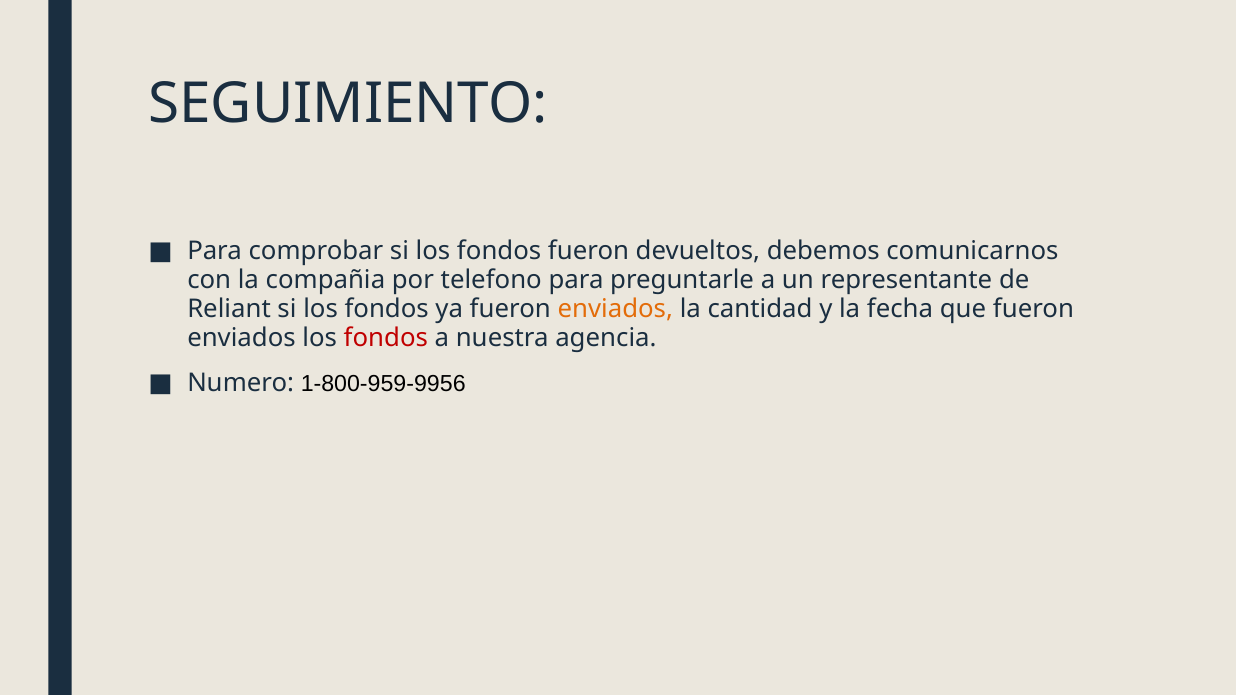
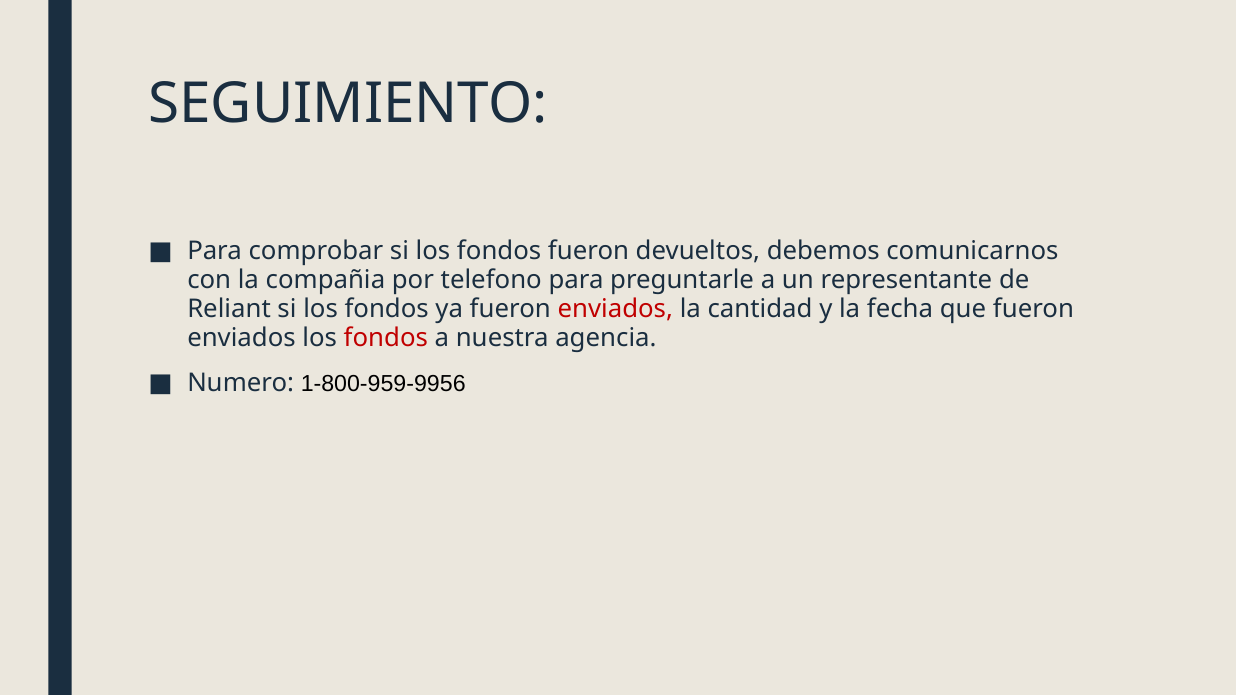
enviados at (615, 309) colour: orange -> red
